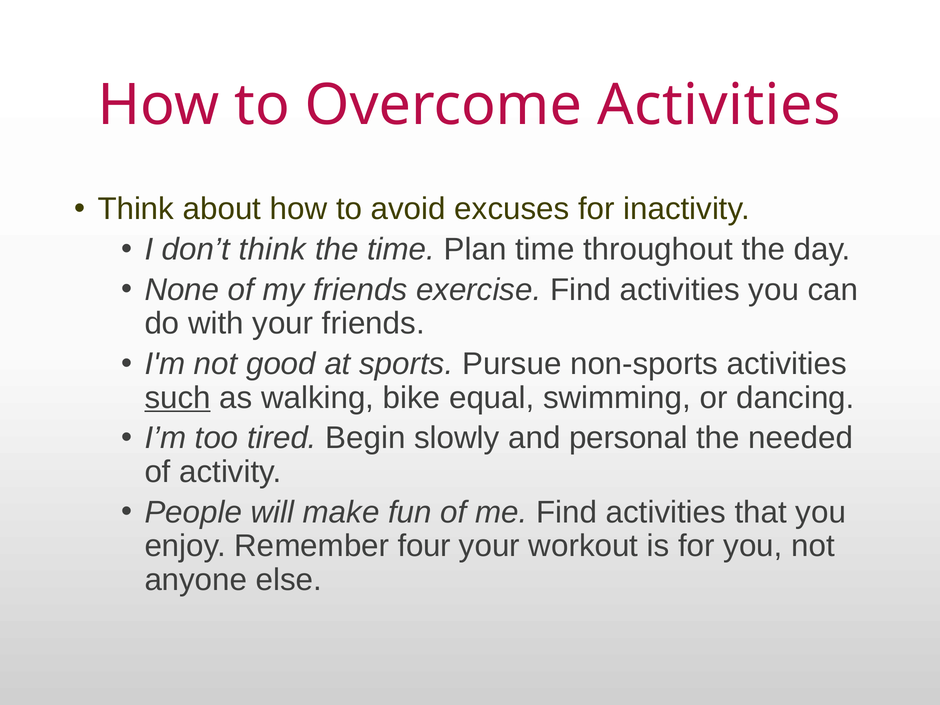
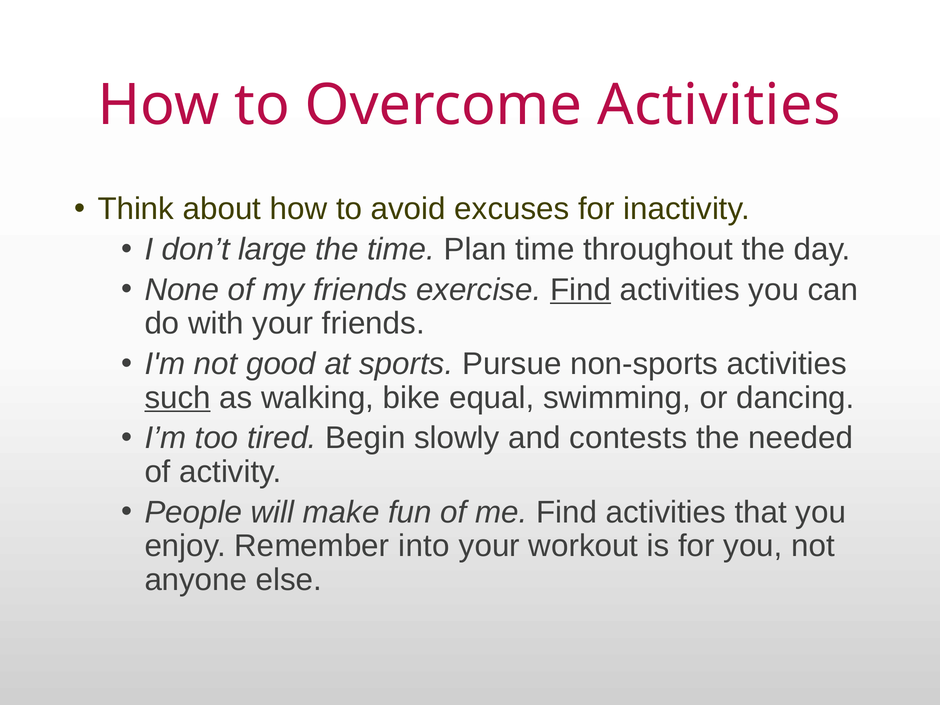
don’t think: think -> large
Find at (581, 290) underline: none -> present
personal: personal -> contests
four: four -> into
